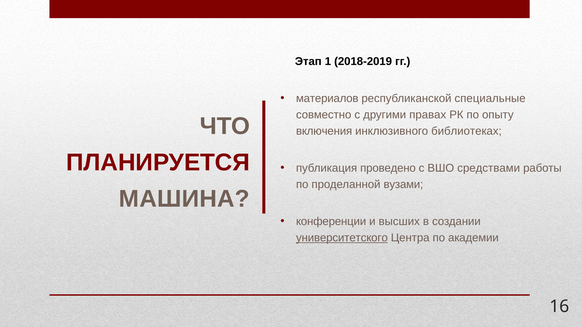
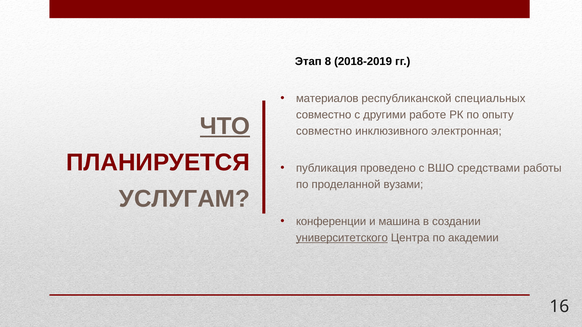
1: 1 -> 8
специальные: специальные -> специальных
правах: правах -> работе
ЧТО underline: none -> present
включения at (324, 131): включения -> совместно
библиотеках: библиотеках -> электронная
МАШИНА: МАШИНА -> УСЛУГАМ
высших: высших -> машина
